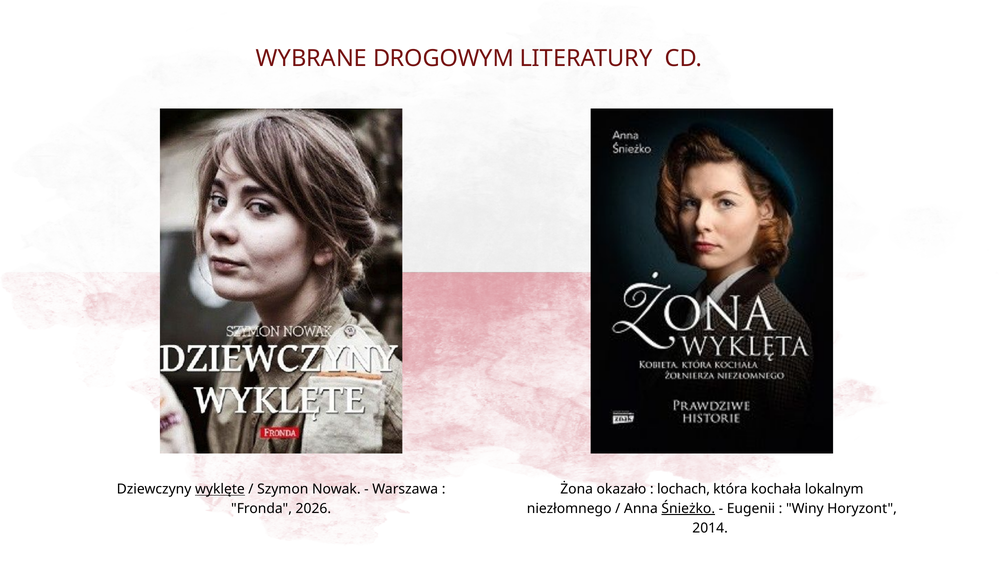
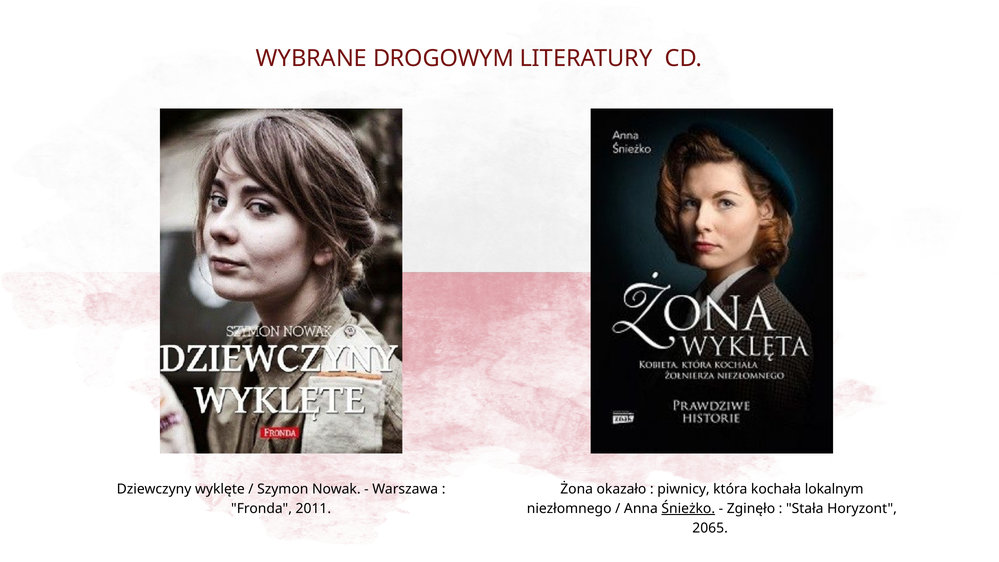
wyklęte underline: present -> none
lochach: lochach -> piwnicy
2026: 2026 -> 2011
Eugenii: Eugenii -> Zginęło
Winy: Winy -> Stała
2014: 2014 -> 2065
